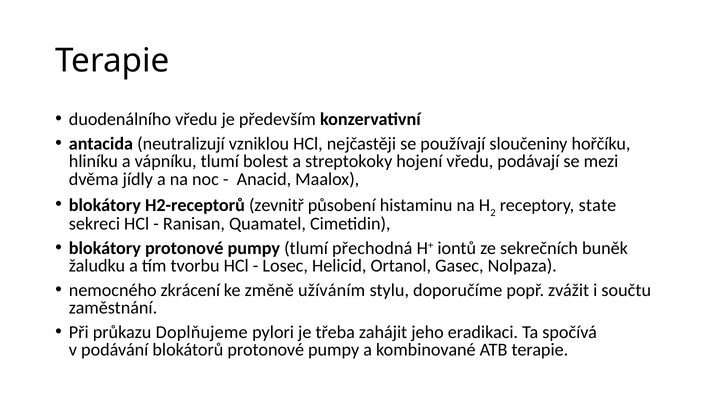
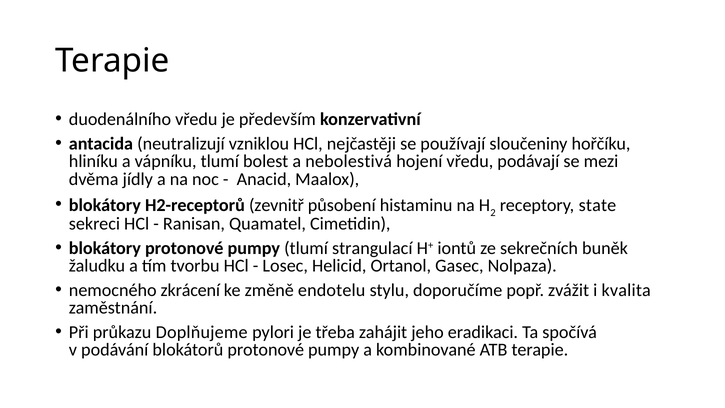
streptokoky: streptokoky -> nebolestivá
přechodná: přechodná -> strangulací
užíváním: užíváním -> endotelu
součtu: součtu -> kvalita
